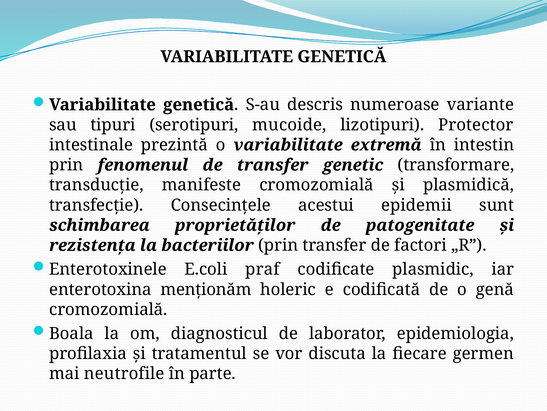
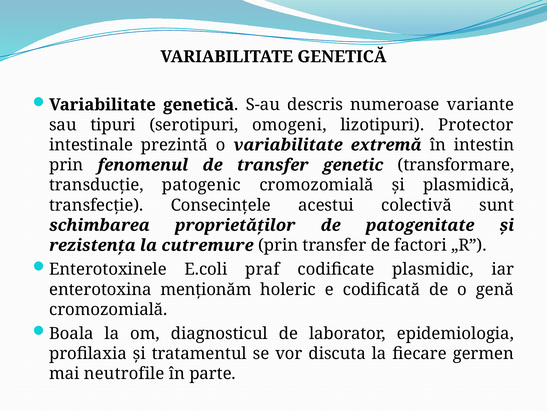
mucoide: mucoide -> omogeni
manifeste: manifeste -> patogenic
epidemii: epidemii -> colectivă
bacteriilor: bacteriilor -> cutremure
